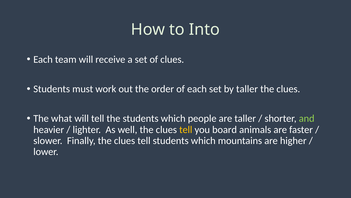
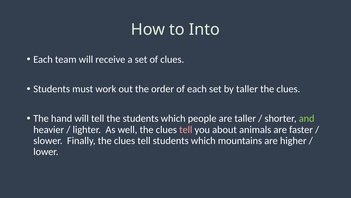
what: what -> hand
tell at (186, 129) colour: yellow -> pink
board: board -> about
